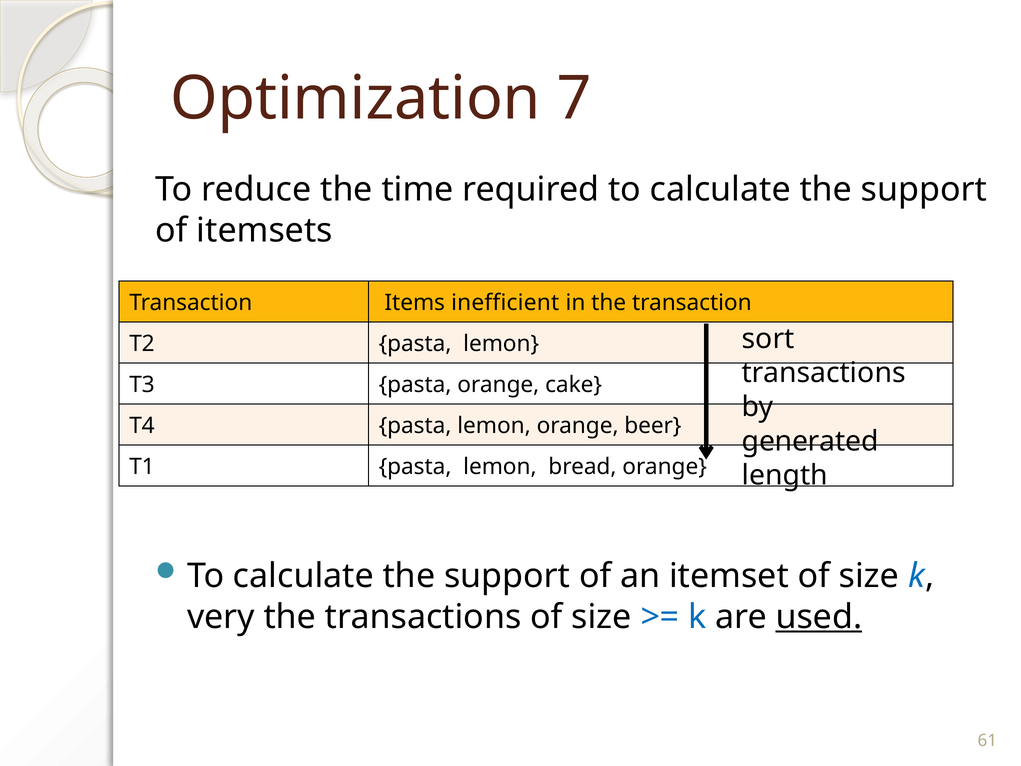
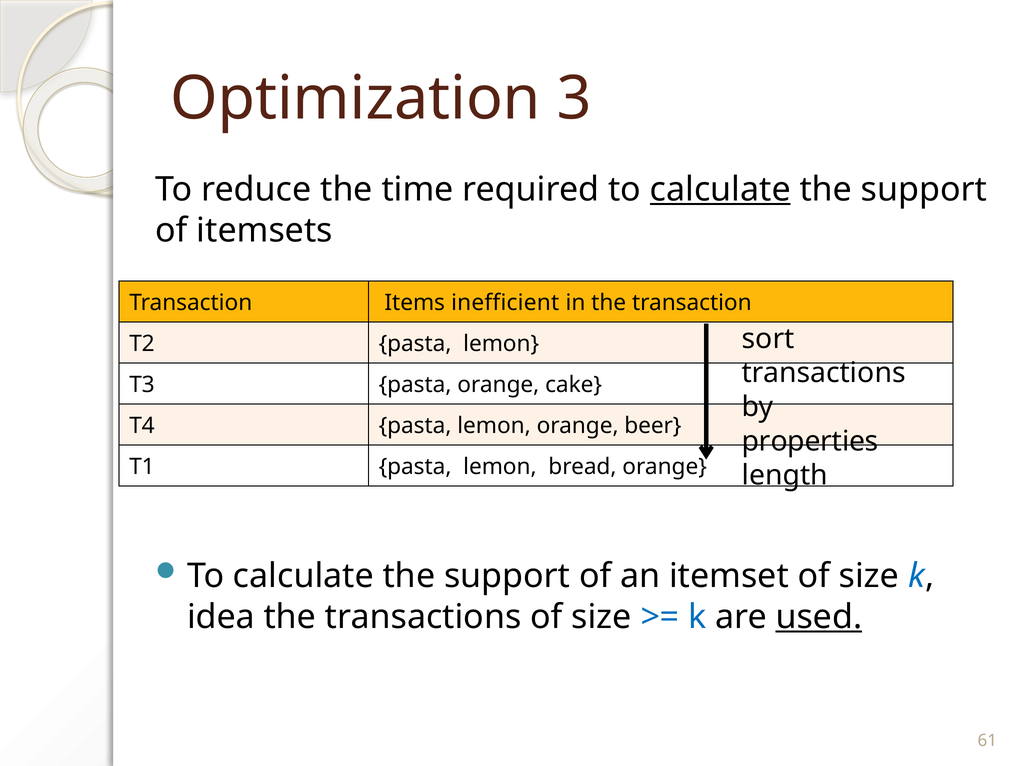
7: 7 -> 3
calculate at (720, 190) underline: none -> present
generated: generated -> properties
very: very -> idea
